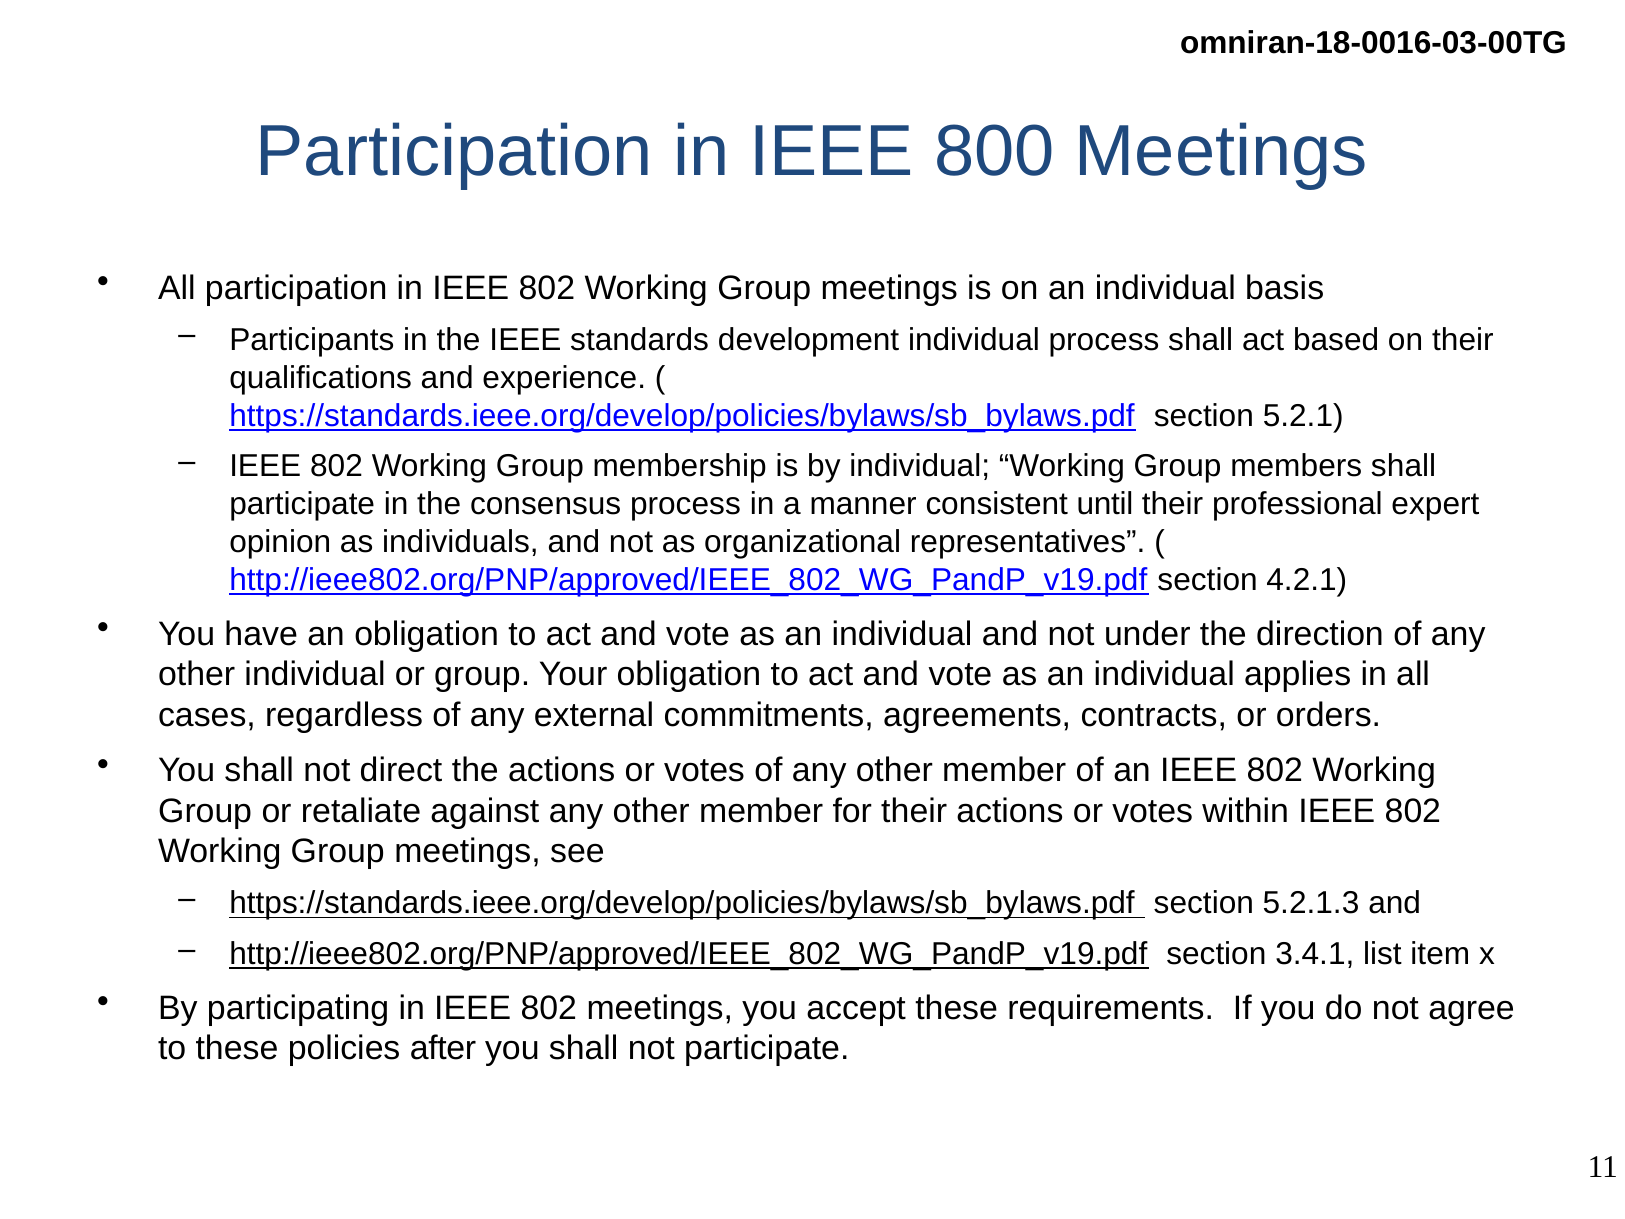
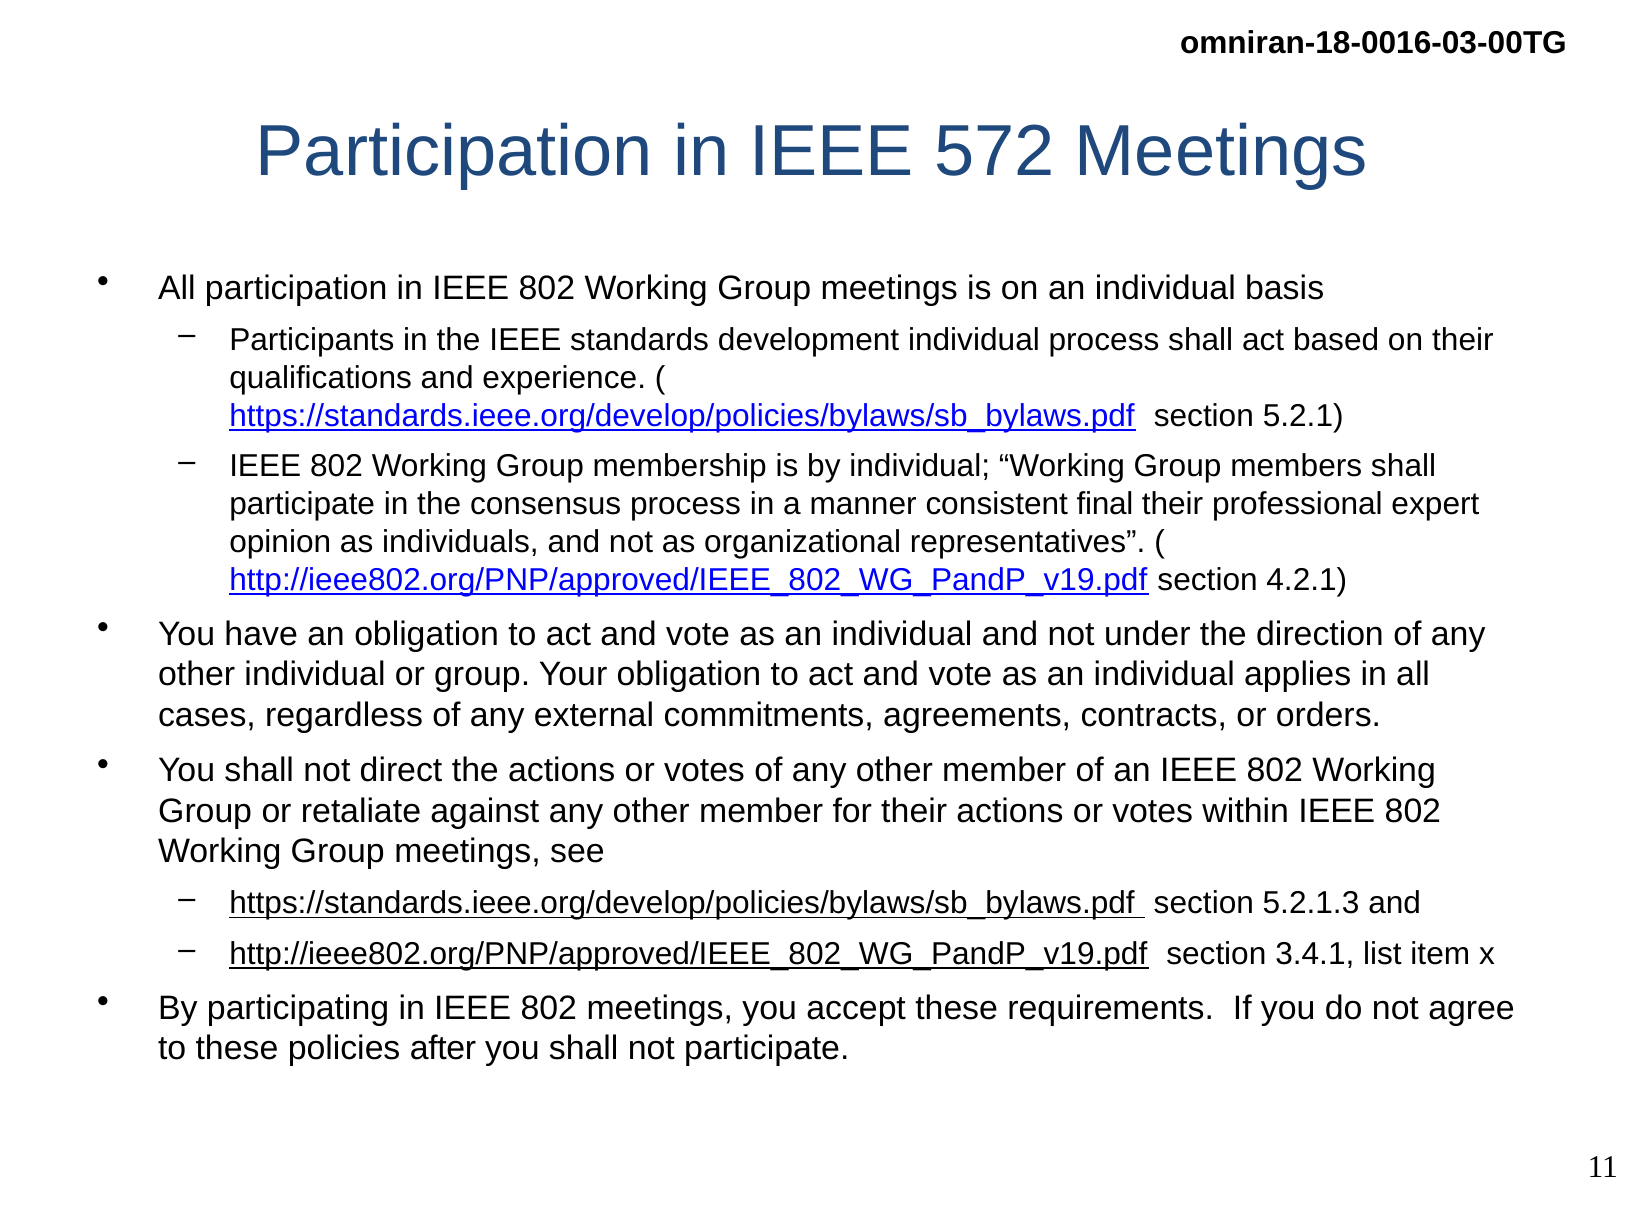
800: 800 -> 572
until: until -> final
